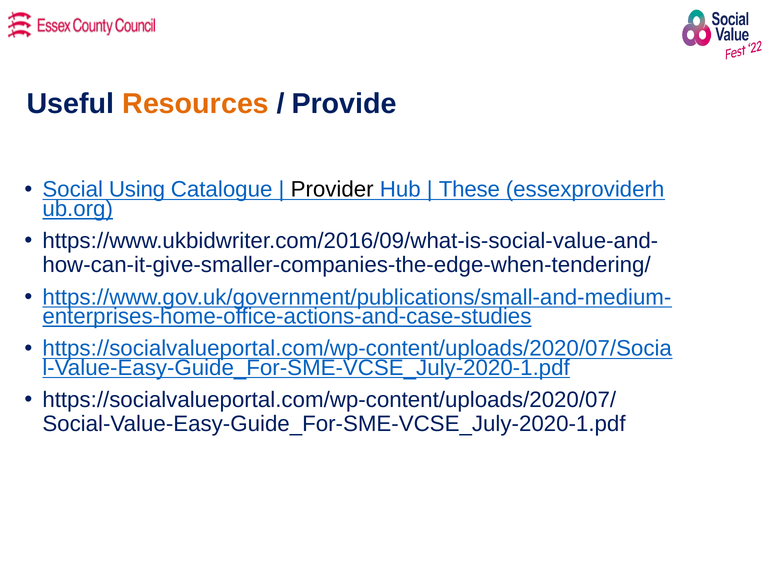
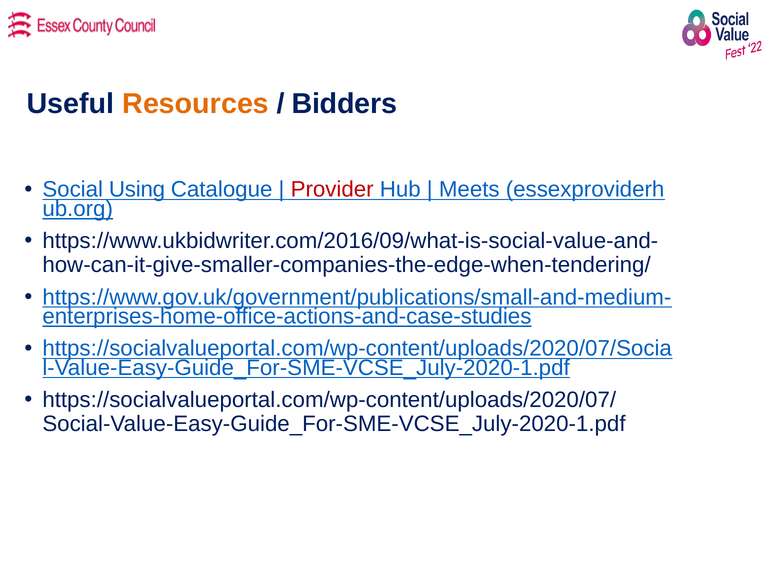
Provide: Provide -> Bidders
Provider colour: black -> red
These: These -> Meets
